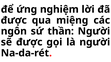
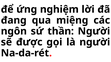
được at (14, 20): được -> đang
